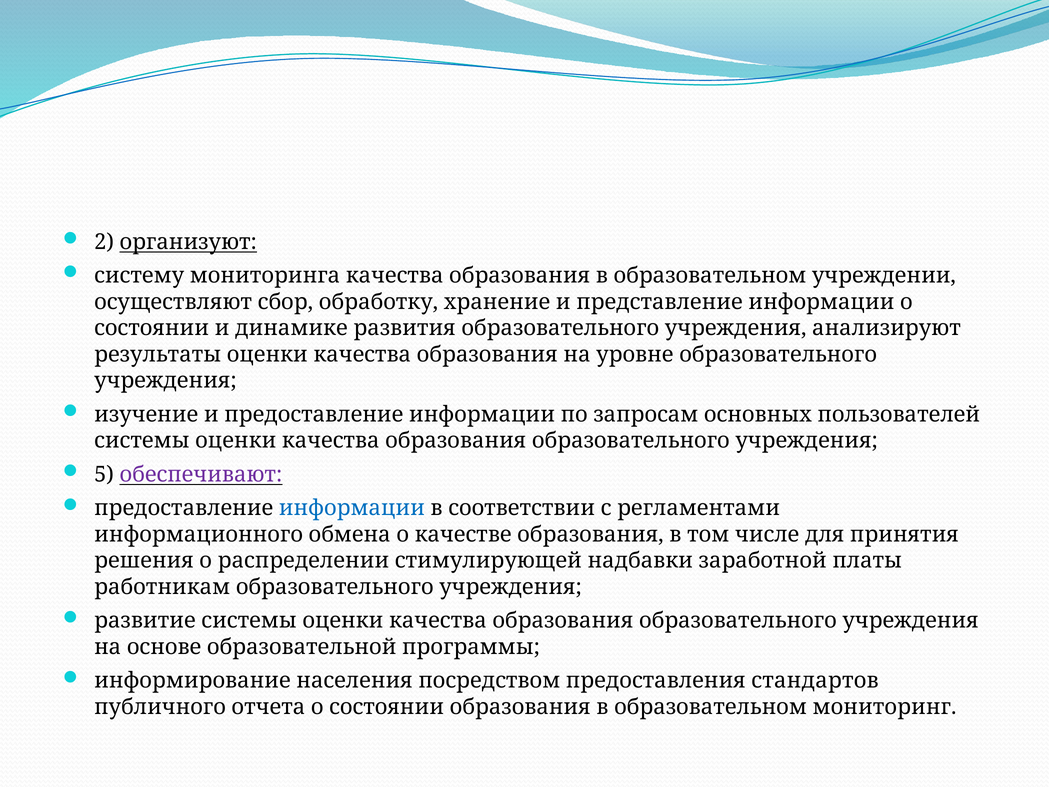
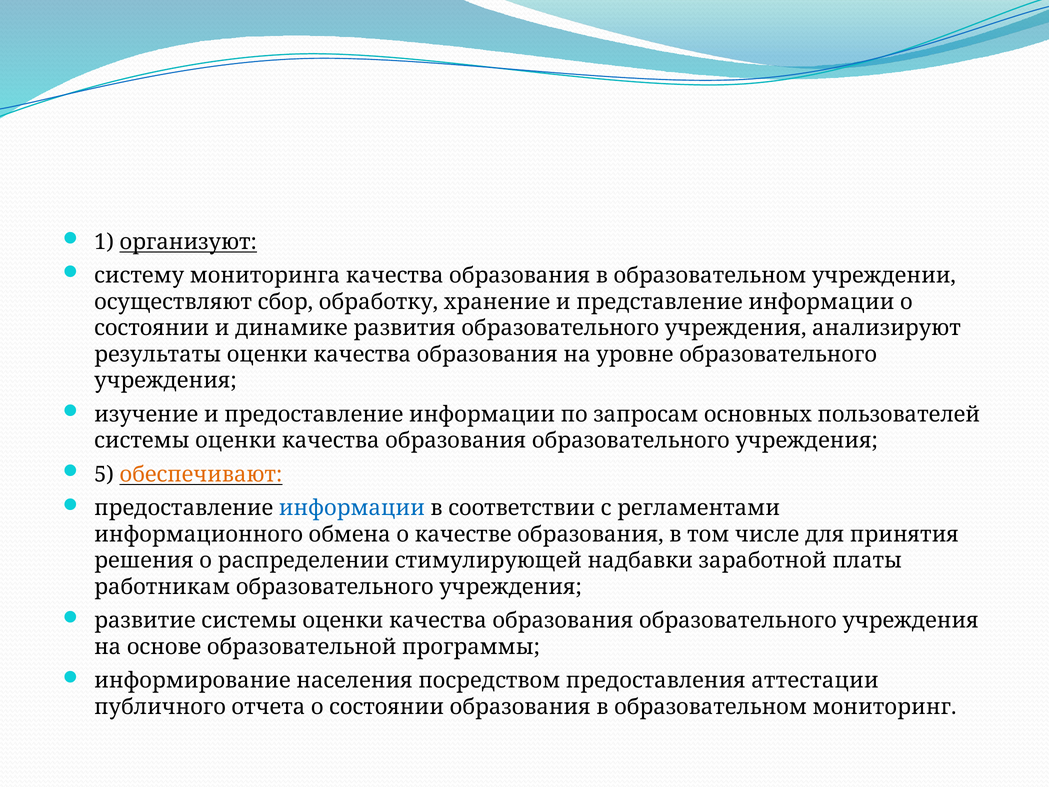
2: 2 -> 1
обеспечивают colour: purple -> orange
стандартов: стандартов -> аттестации
